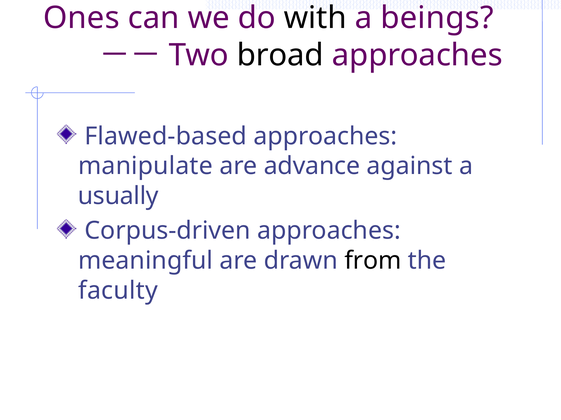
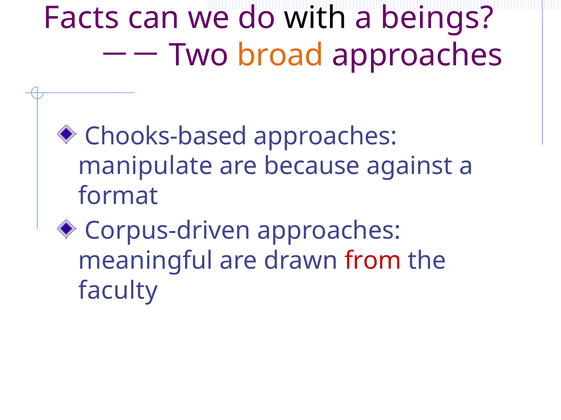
Ones: Ones -> Facts
broad colour: black -> orange
Flawed-based: Flawed-based -> Chooks-based
advance: advance -> because
usually: usually -> format
from colour: black -> red
